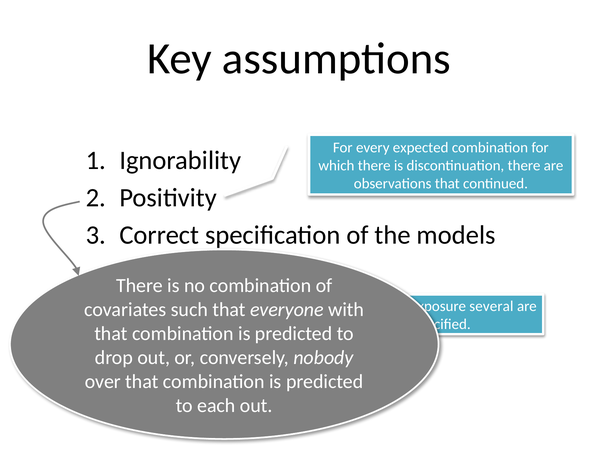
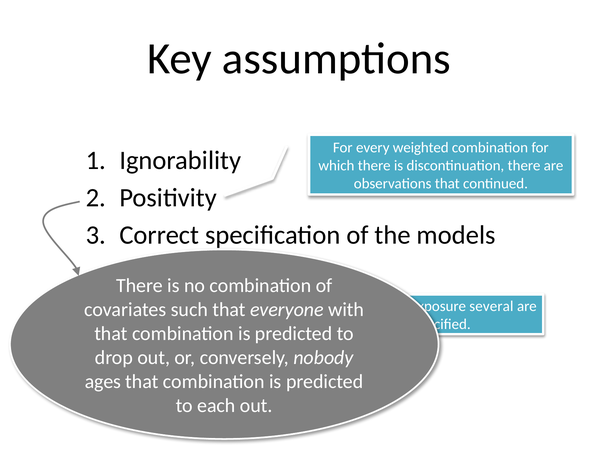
expected: expected -> weighted
over: over -> ages
